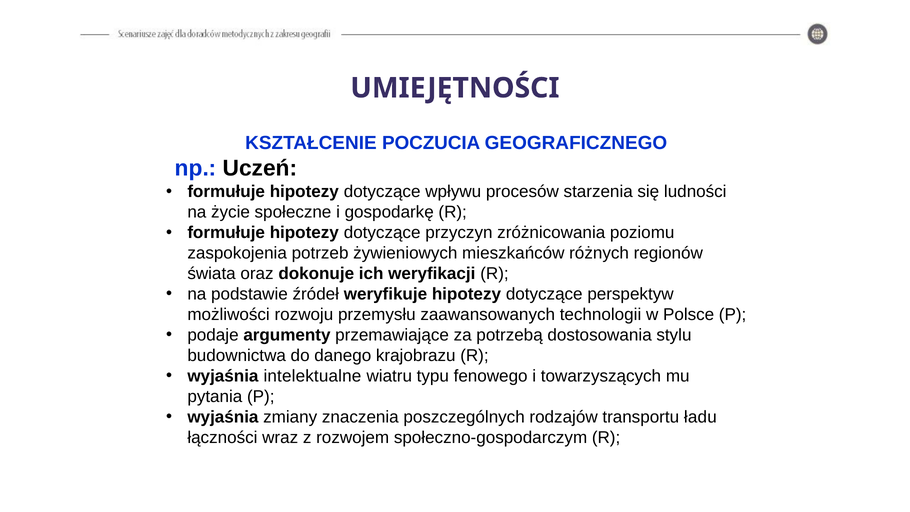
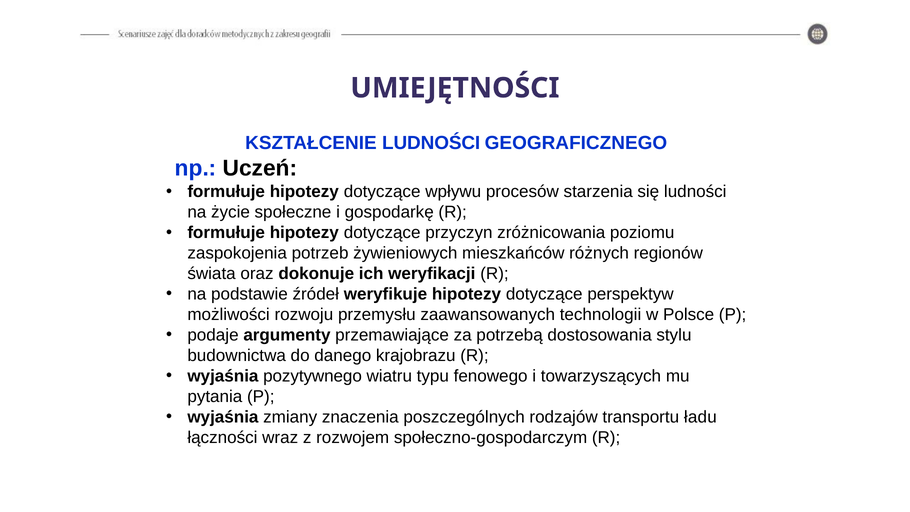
KSZTAŁCENIE POCZUCIA: POCZUCIA -> LUDNOŚCI
intelektualne: intelektualne -> pozytywnego
